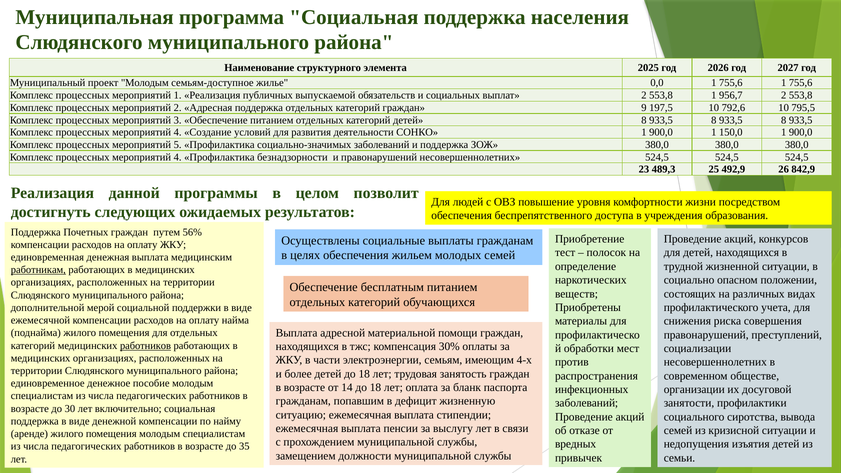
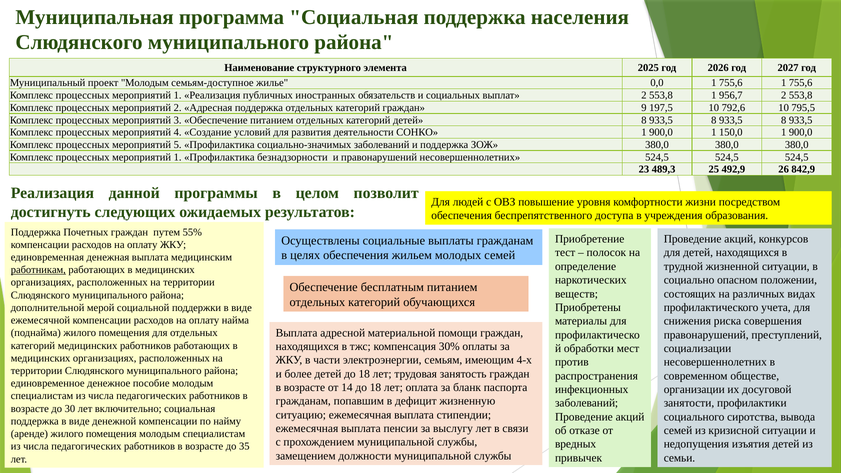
выпускаемой: выпускаемой -> иностранных
4 at (178, 157): 4 -> 1
56%: 56% -> 55%
работников at (146, 346) underline: present -> none
